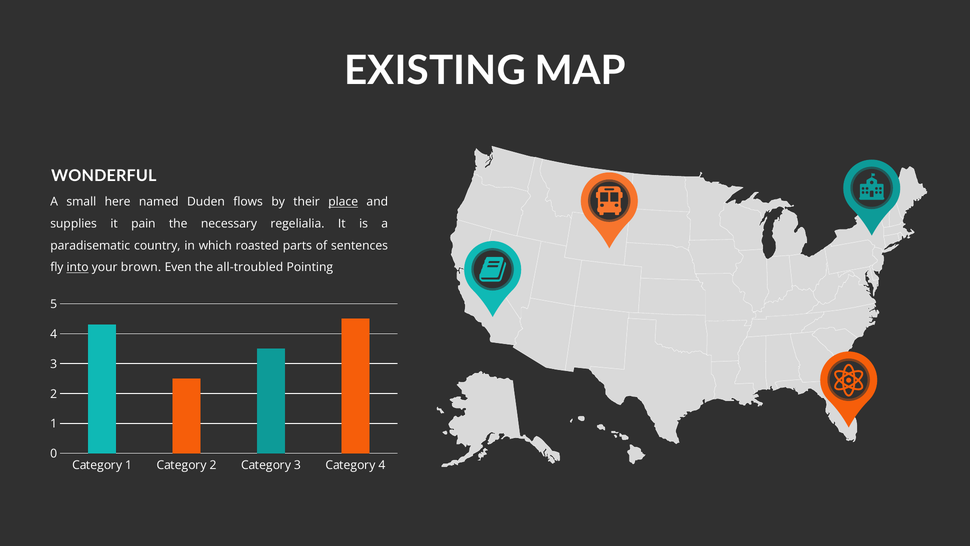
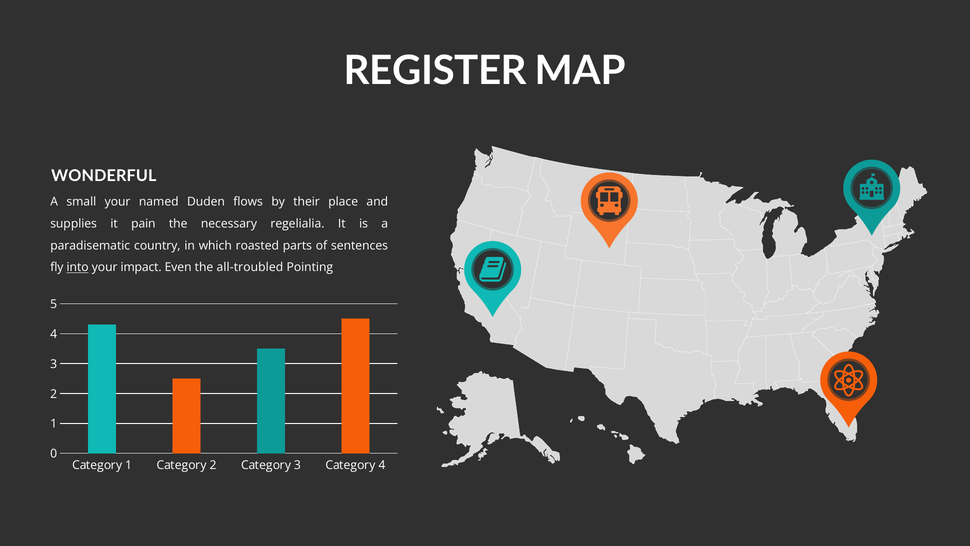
EXISTING: EXISTING -> REGISTER
small here: here -> your
place underline: present -> none
brown: brown -> impact
